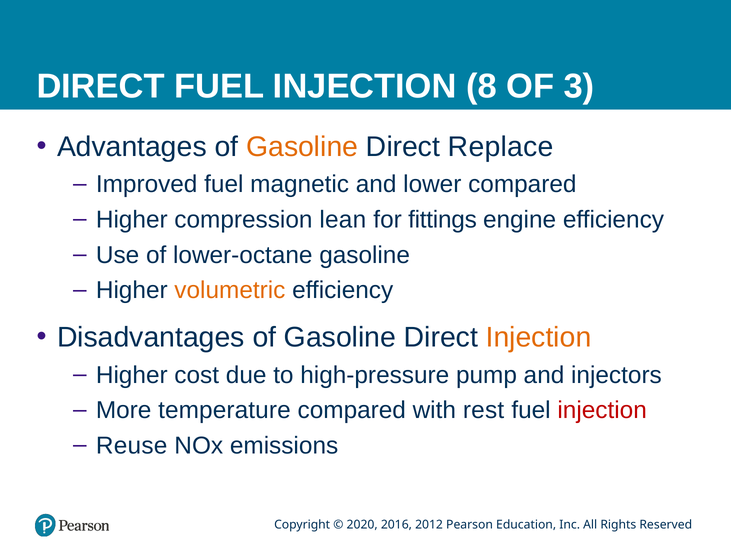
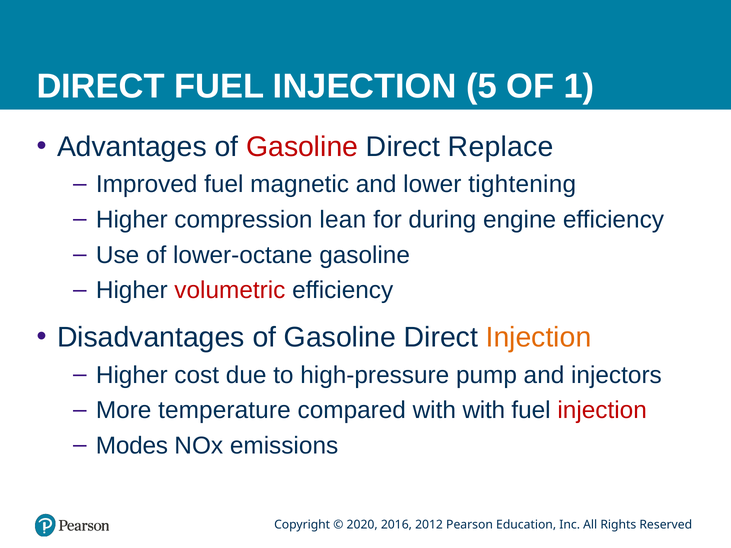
8: 8 -> 5
3: 3 -> 1
Gasoline at (302, 147) colour: orange -> red
lower compared: compared -> tightening
fittings: fittings -> during
volumetric colour: orange -> red
with rest: rest -> with
Reuse: Reuse -> Modes
